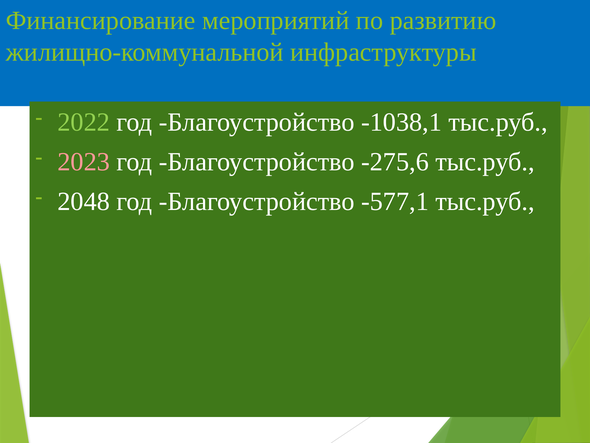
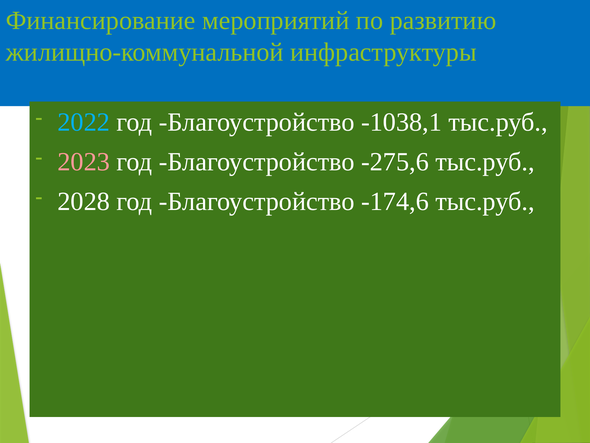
2022 colour: light green -> light blue
2048: 2048 -> 2028
-577,1: -577,1 -> -174,6
